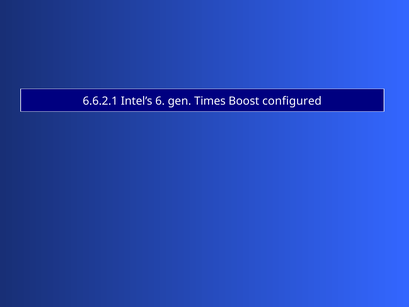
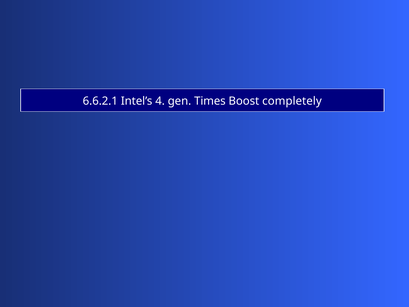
6: 6 -> 4
configured: configured -> completely
